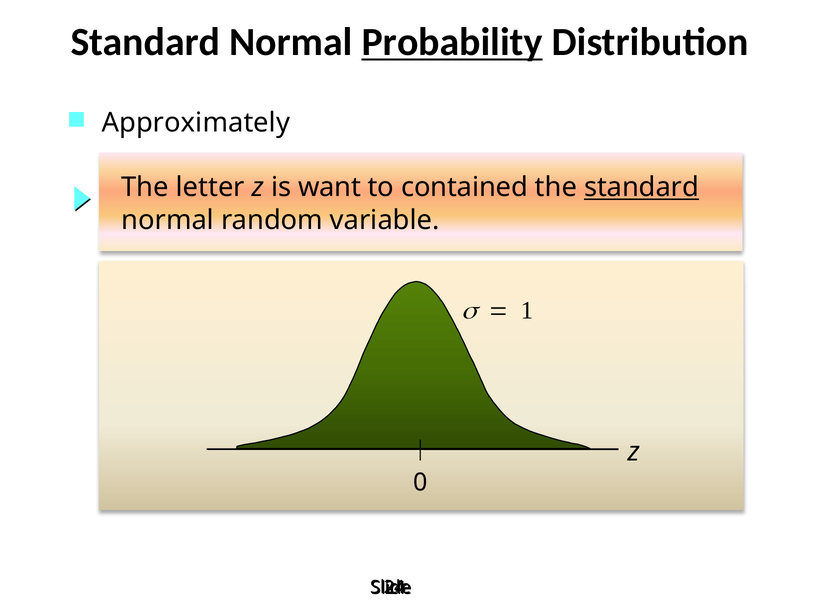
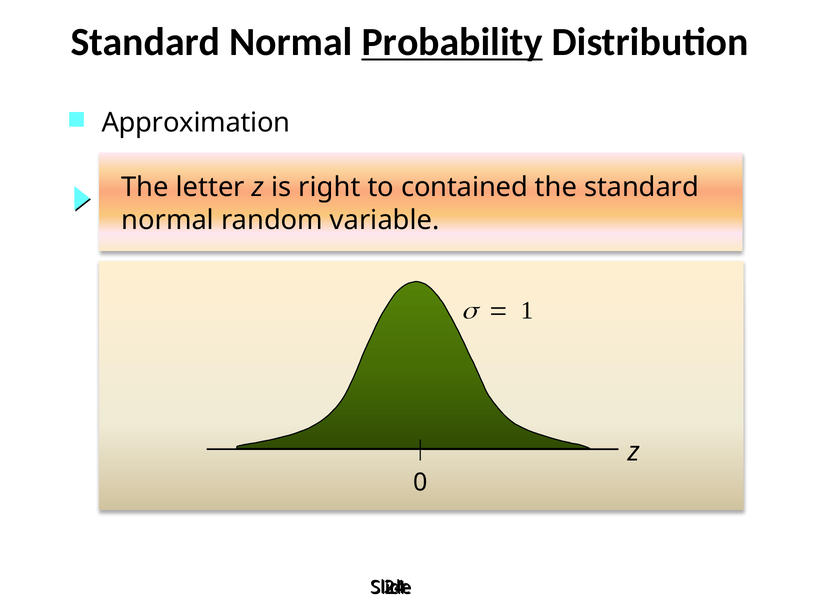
Approximately: Approximately -> Approximation
want: want -> right
standard at (642, 187) underline: present -> none
